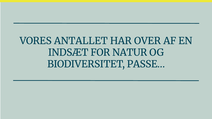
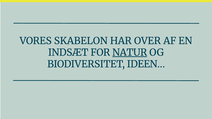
ANTALLET: ANTALLET -> SKABELON
NATUR underline: none -> present
PASSE…: PASSE… -> IDEEN…
